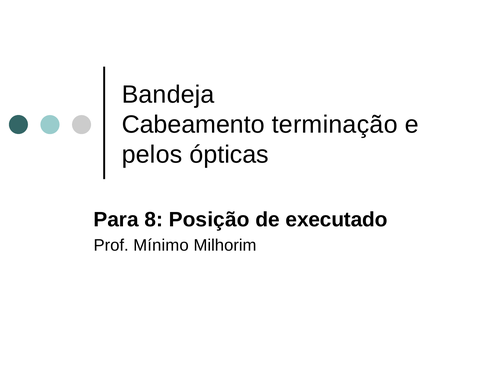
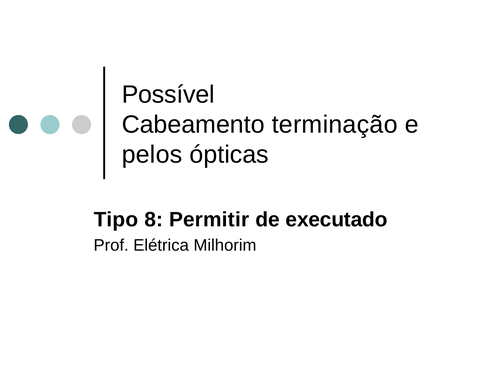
Bandeja: Bandeja -> Possível
Para: Para -> Tipo
Posição: Posição -> Permitir
Mínimo: Mínimo -> Elétrica
